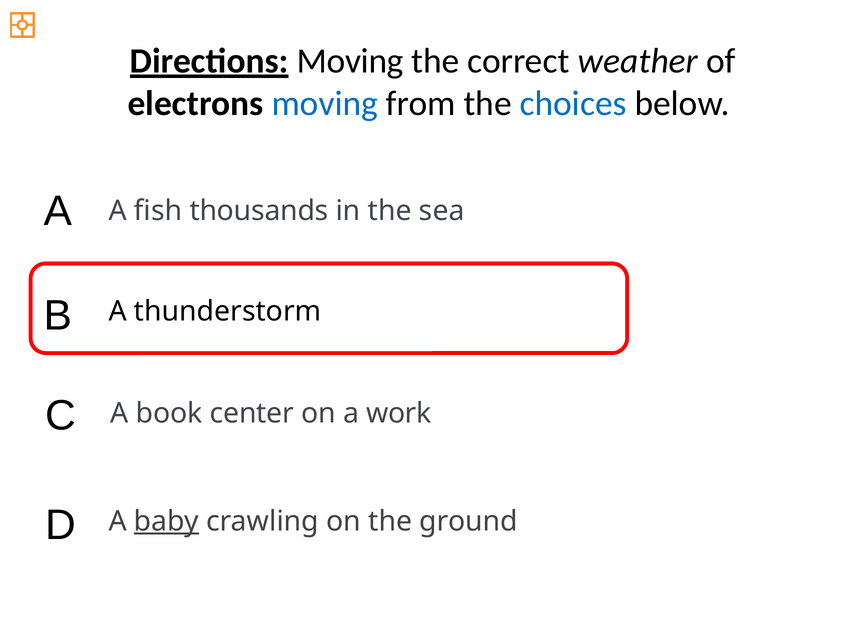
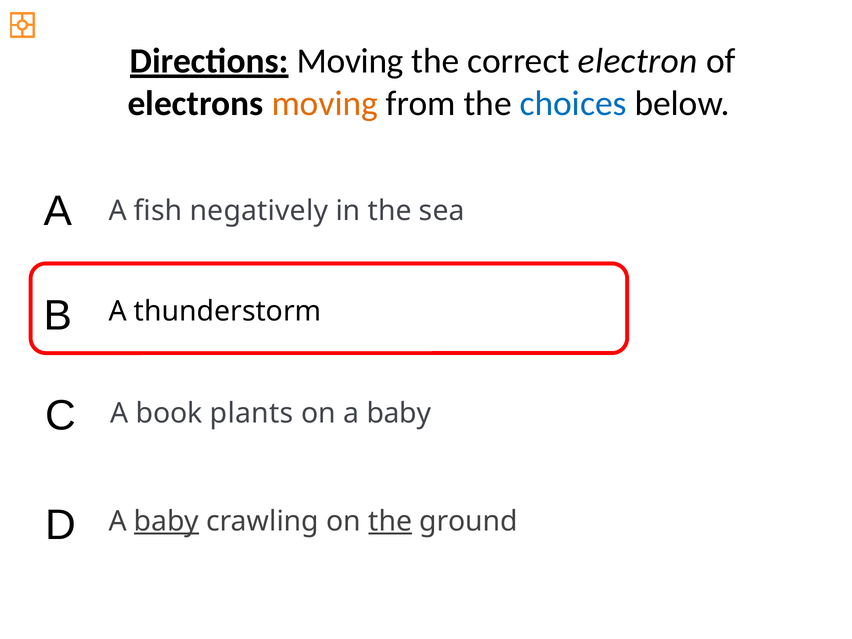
weather: weather -> electron
moving at (325, 104) colour: blue -> orange
thousands: thousands -> negatively
center: center -> plants
on a work: work -> baby
the at (390, 521) underline: none -> present
